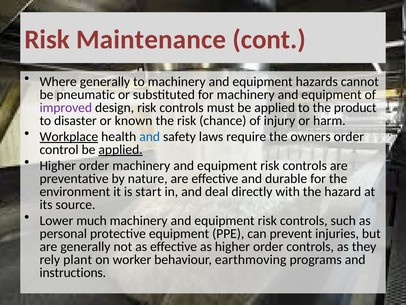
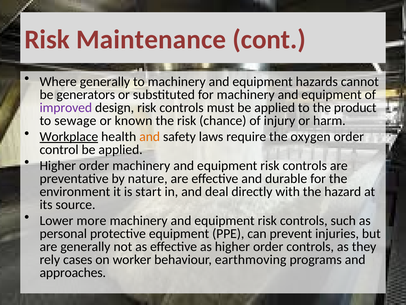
pneumatic: pneumatic -> generators
disaster: disaster -> sewage
and at (150, 136) colour: blue -> orange
owners: owners -> oxygen
applied at (121, 149) underline: present -> none
much: much -> more
plant: plant -> cases
instructions: instructions -> approaches
